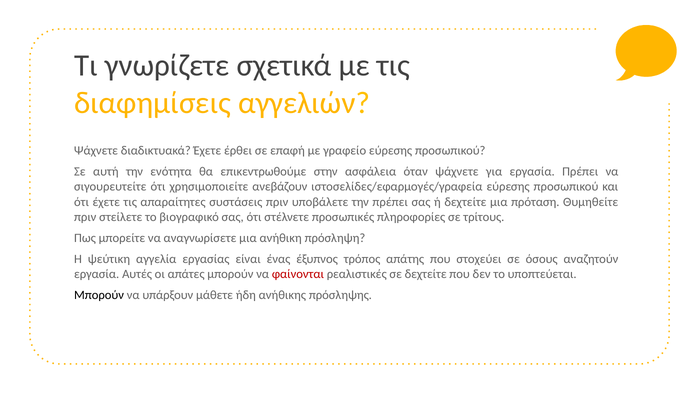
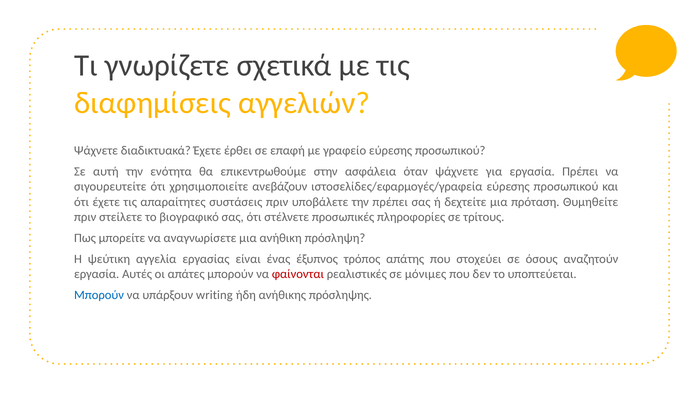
σε δεχτείτε: δεχτείτε -> μόνιμες
Μπορούν at (99, 295) colour: black -> blue
μάθετε: μάθετε -> writing
